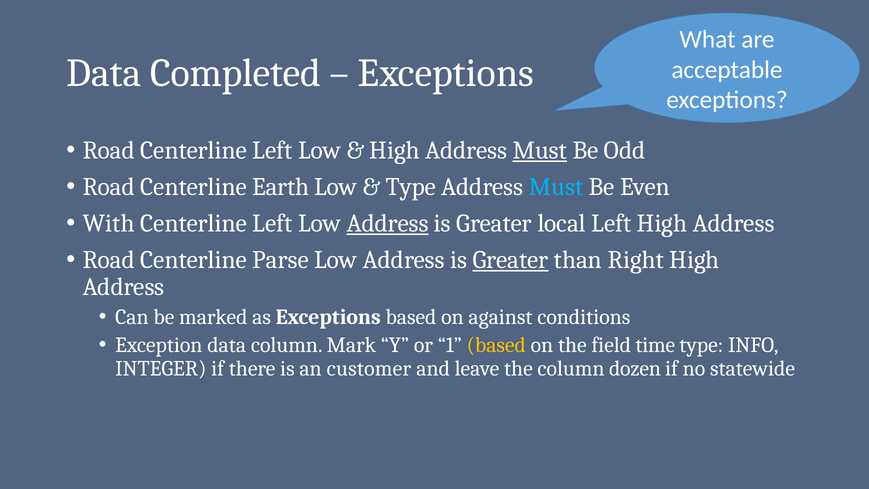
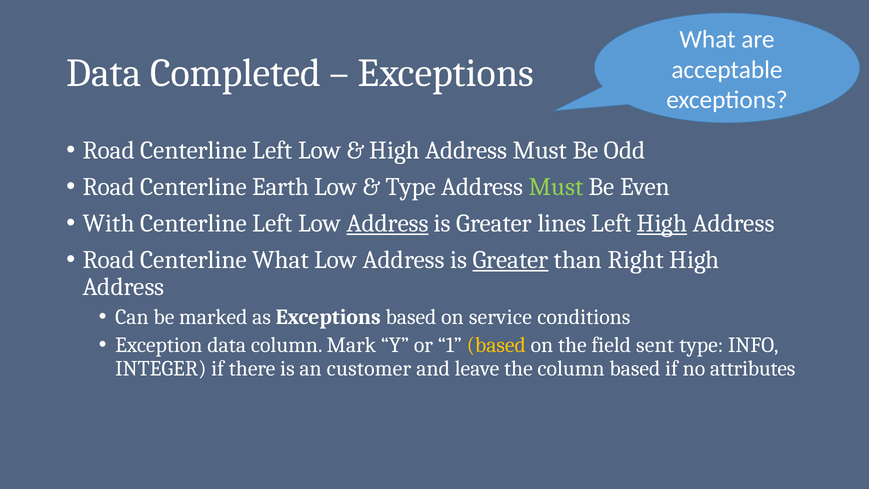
Must at (540, 150) underline: present -> none
Must at (556, 187) colour: light blue -> light green
local: local -> lines
High at (662, 223) underline: none -> present
Centerline Parse: Parse -> What
against: against -> service
time: time -> sent
column dozen: dozen -> based
statewide: statewide -> attributes
